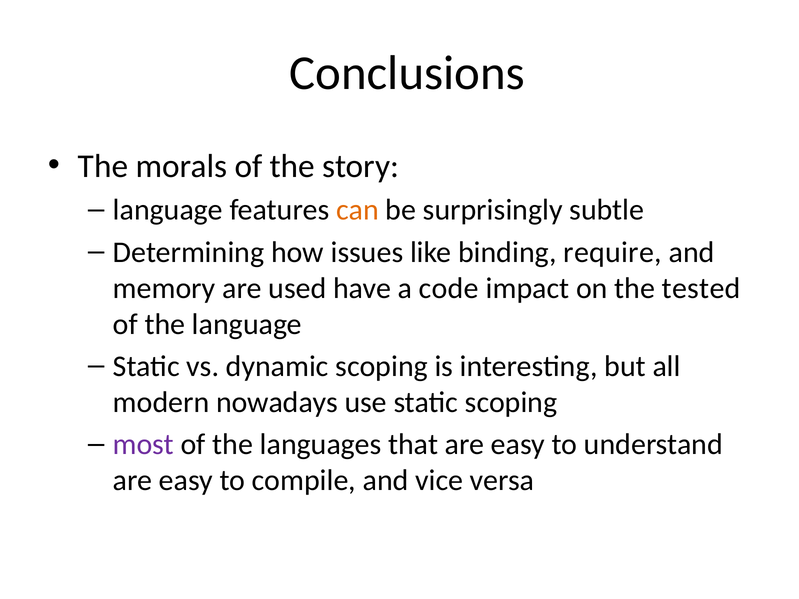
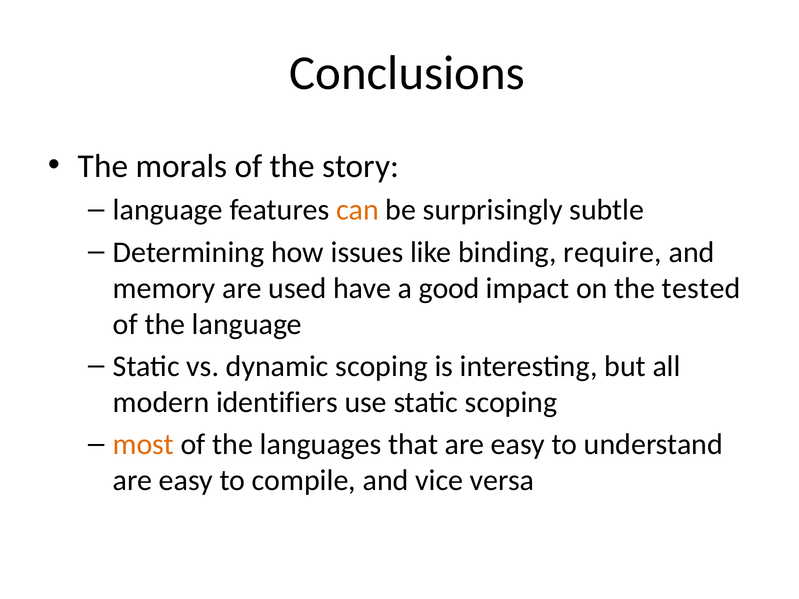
code: code -> good
nowadays: nowadays -> identifiers
most colour: purple -> orange
